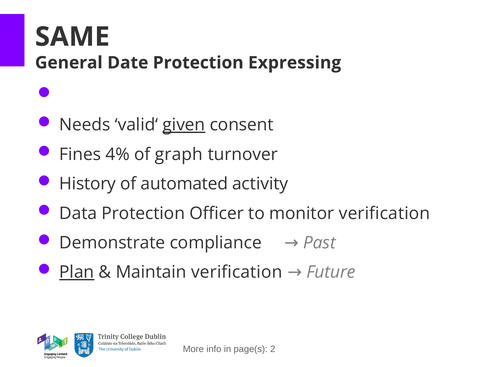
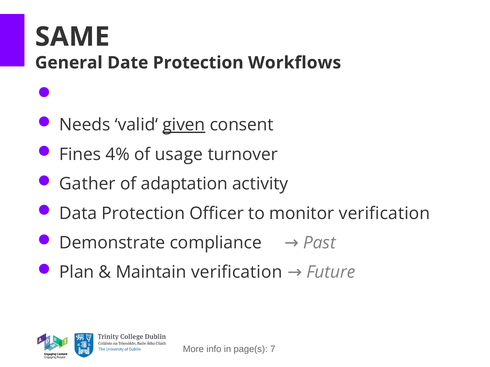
Expressing: Expressing -> Workflows
graph: graph -> usage
History: History -> Gather
automated: automated -> adaptation
Plan underline: present -> none
2: 2 -> 7
